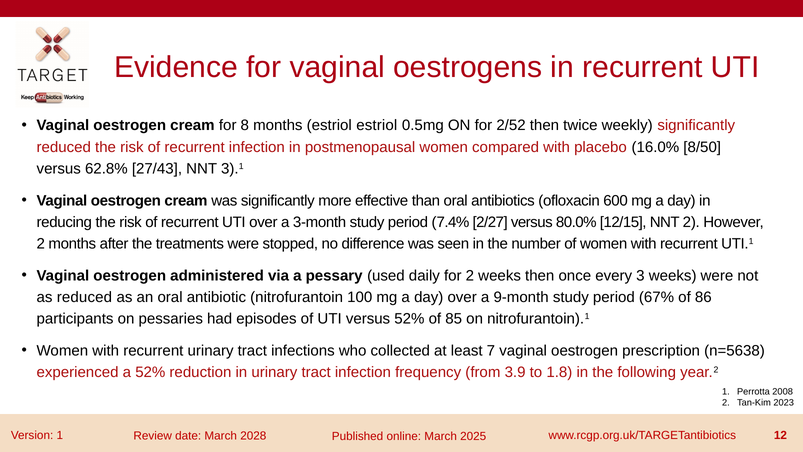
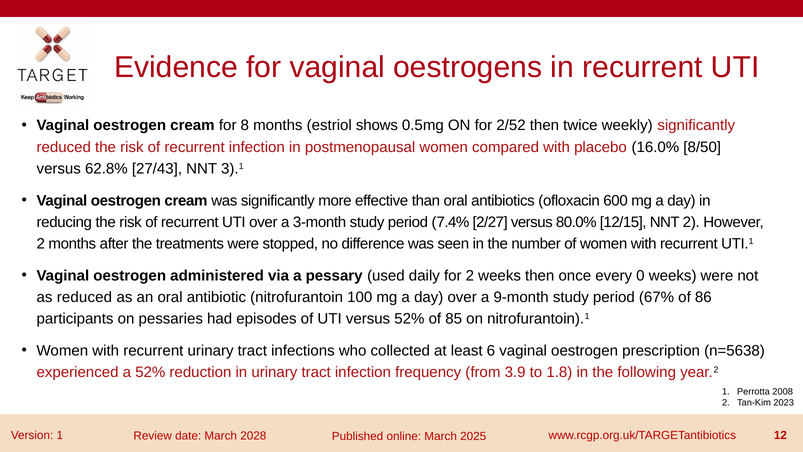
estriol estriol: estriol -> shows
3: 3 -> 0
7: 7 -> 6
